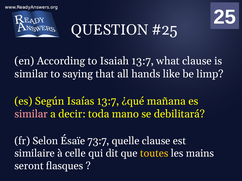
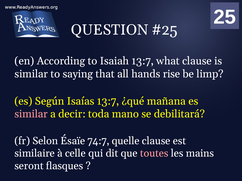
like: like -> rise
73:7: 73:7 -> 74:7
toutes colour: yellow -> pink
